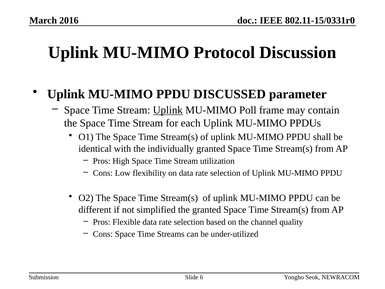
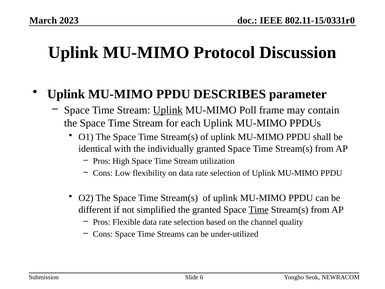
2016: 2016 -> 2023
DISCUSSED: DISCUSSED -> DESCRIBES
Time at (259, 209) underline: none -> present
